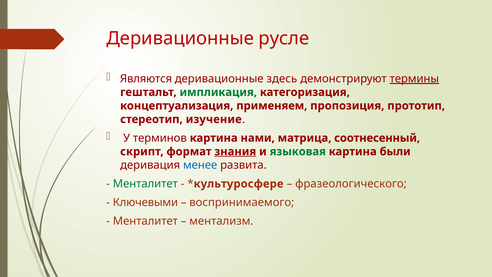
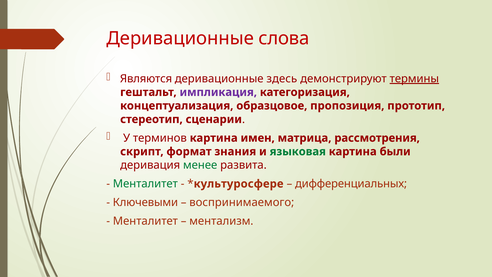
русле: русле -> слова
импликация colour: green -> purple
применяем: применяем -> образцовое
изучение: изучение -> сценарии
нами: нами -> имен
соотнесенный: соотнесенный -> рассмотрения
знания underline: present -> none
менее colour: blue -> green
фразеологического: фразеологического -> дифференциальных
